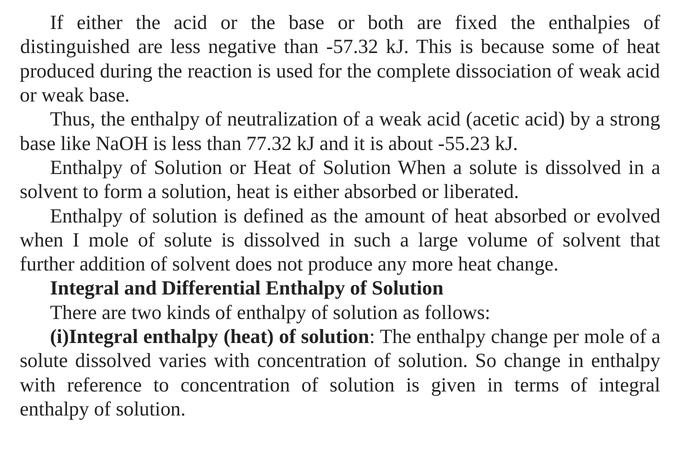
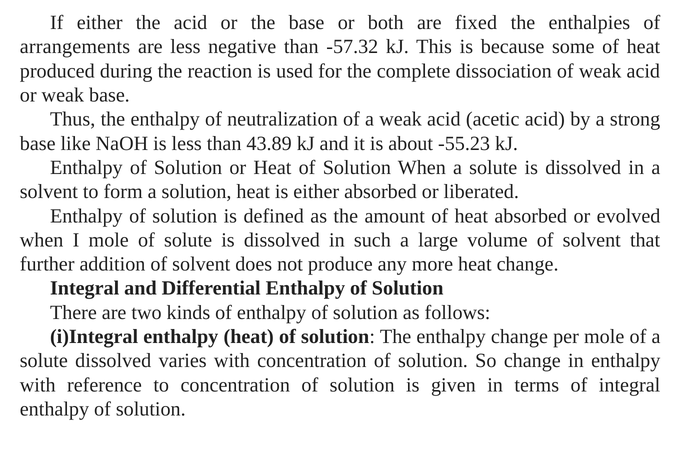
distinguished: distinguished -> arrangements
77.32: 77.32 -> 43.89
